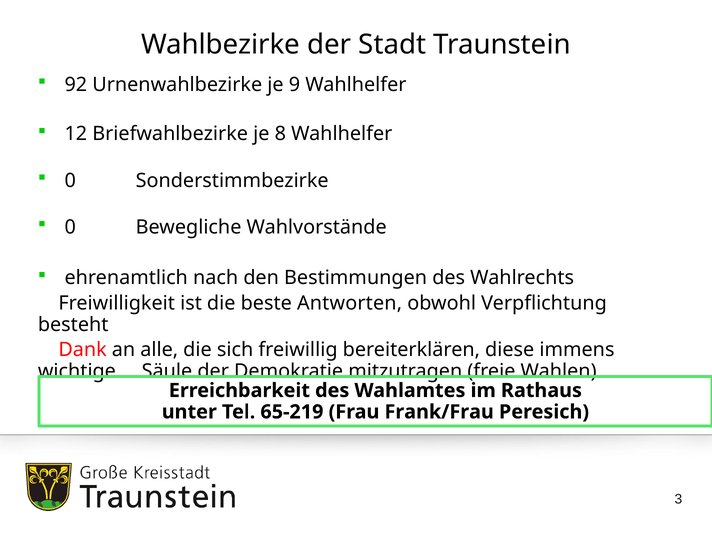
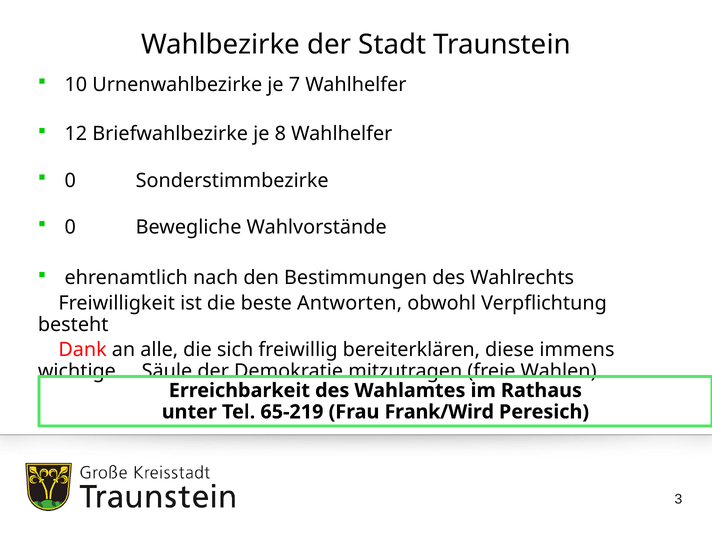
92: 92 -> 10
9: 9 -> 7
Frank/Frau: Frank/Frau -> Frank/Wird
